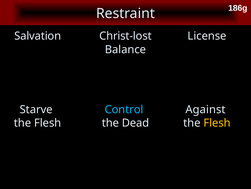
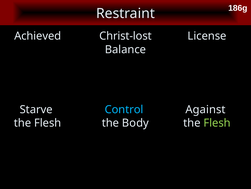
Salvation: Salvation -> Achieved
Flesh at (217, 123) colour: yellow -> light green
Dead: Dead -> Body
